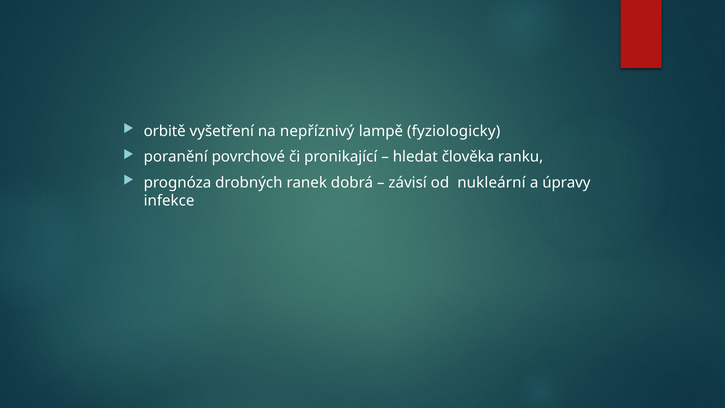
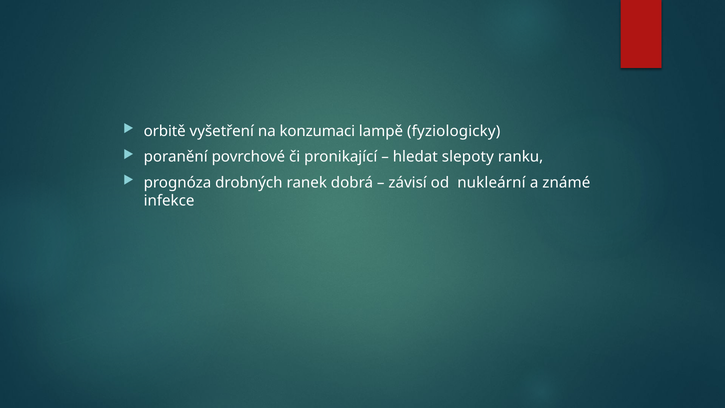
nepříznivý: nepříznivý -> konzumaci
člověka: člověka -> slepoty
úpravy: úpravy -> známé
